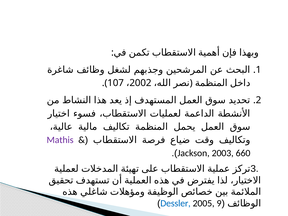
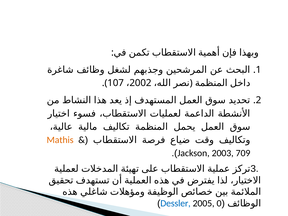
Mathis colour: purple -> orange
660: 660 -> 709
9: 9 -> 0
